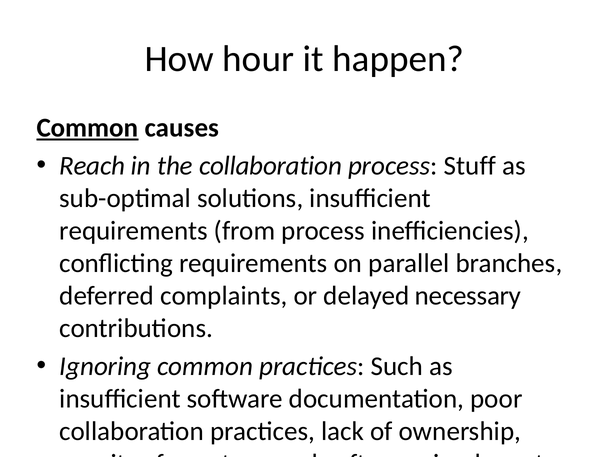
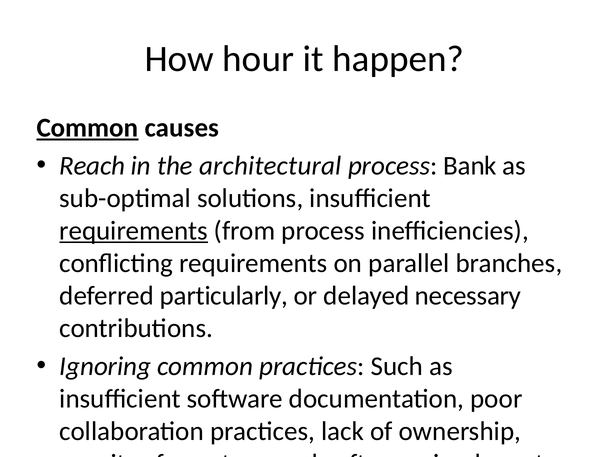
the collaboration: collaboration -> architectural
Stuff: Stuff -> Bank
requirements at (134, 231) underline: none -> present
complaints: complaints -> particularly
